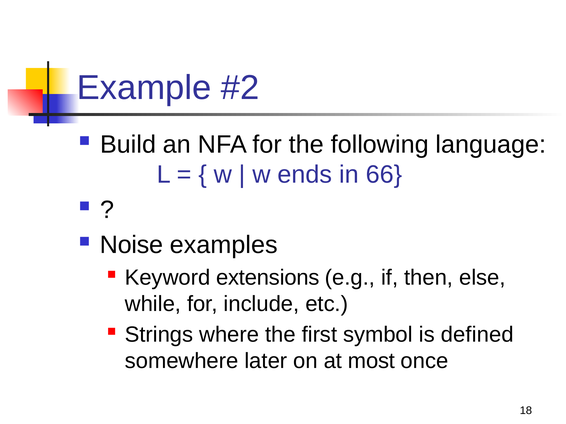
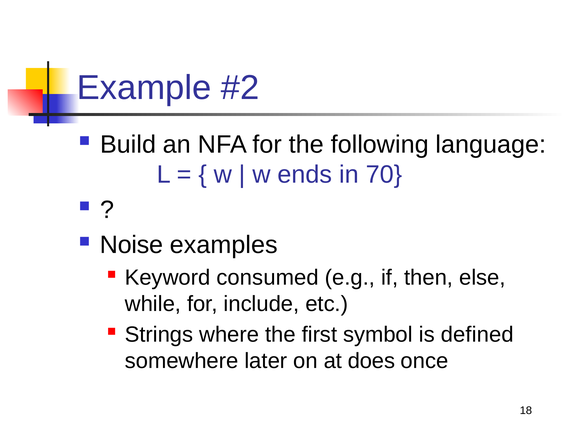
66: 66 -> 70
extensions: extensions -> consumed
most: most -> does
